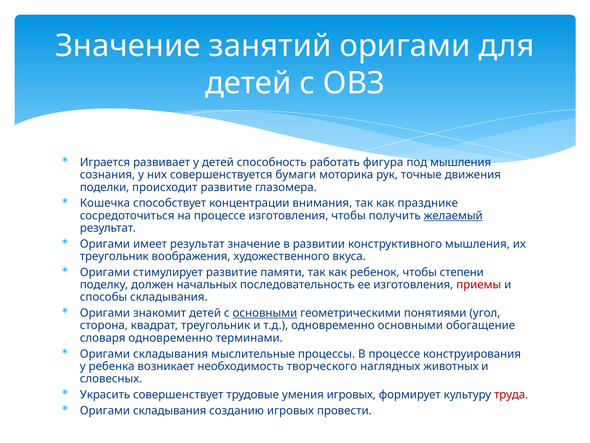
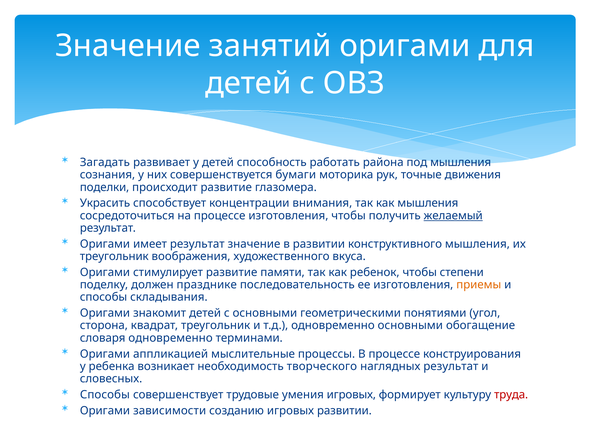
Играется: Играется -> Загадать
фигура: фигура -> района
Кошечка: Кошечка -> Украсить
как празднике: празднике -> мышления
начальных: начальных -> празднике
приемы colour: red -> orange
основными at (265, 313) underline: present -> none
складывания at (171, 354): складывания -> аппликацией
наглядных животных: животных -> результат
Украсить at (105, 394): Украсить -> Способы
складывания at (170, 410): складывания -> зависимости
игровых провести: провести -> развитии
